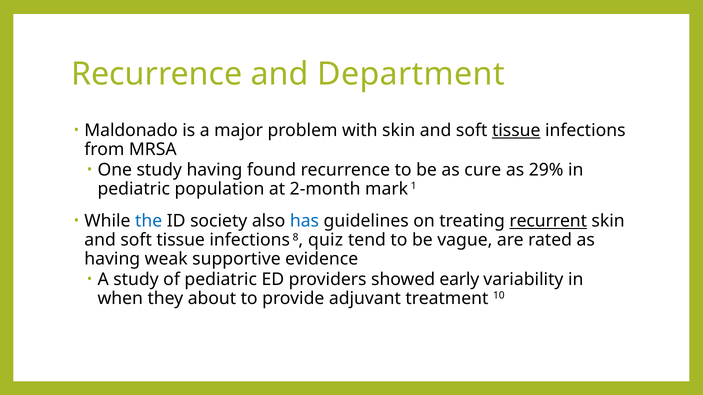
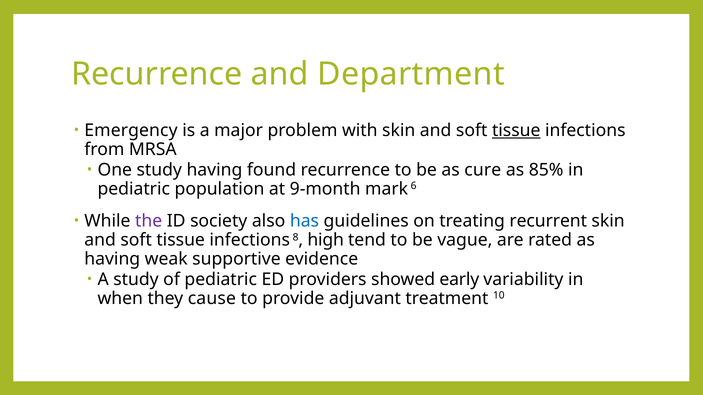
Maldonado: Maldonado -> Emergency
29%: 29% -> 85%
2-month: 2-month -> 9-month
1: 1 -> 6
the colour: blue -> purple
recurrent underline: present -> none
quiz: quiz -> high
about: about -> cause
